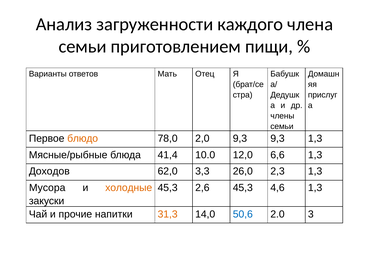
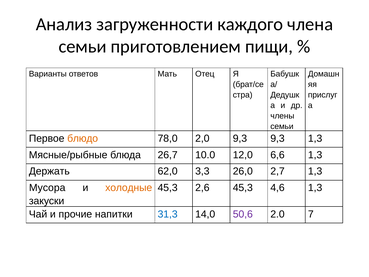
41,4: 41,4 -> 26,7
Доходов: Доходов -> Держать
2,3: 2,3 -> 2,7
31,3 colour: orange -> blue
50,6 colour: blue -> purple
3: 3 -> 7
